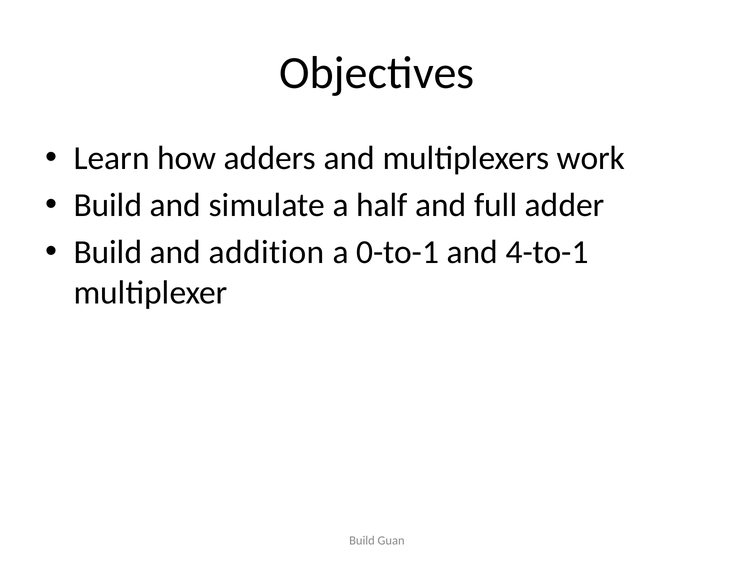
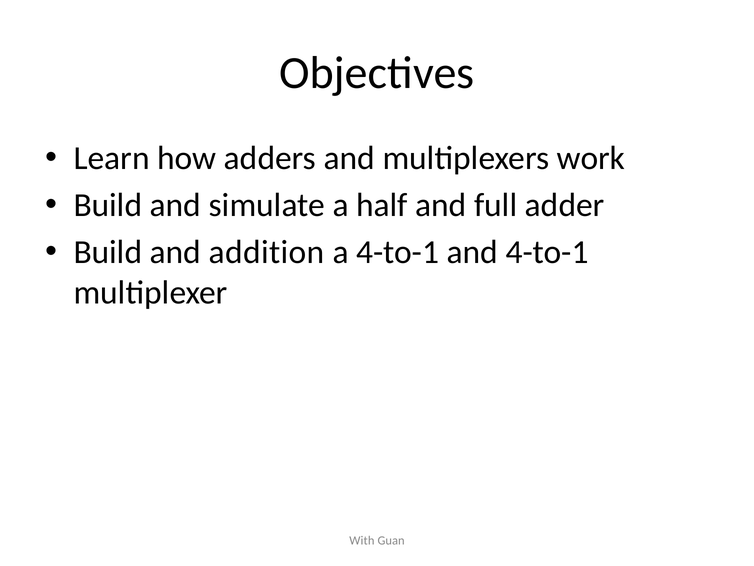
a 0-to-1: 0-to-1 -> 4-to-1
Build at (362, 540): Build -> With
